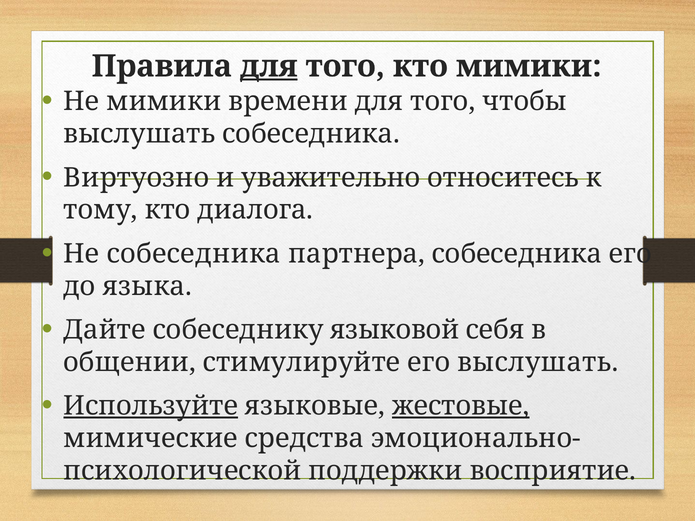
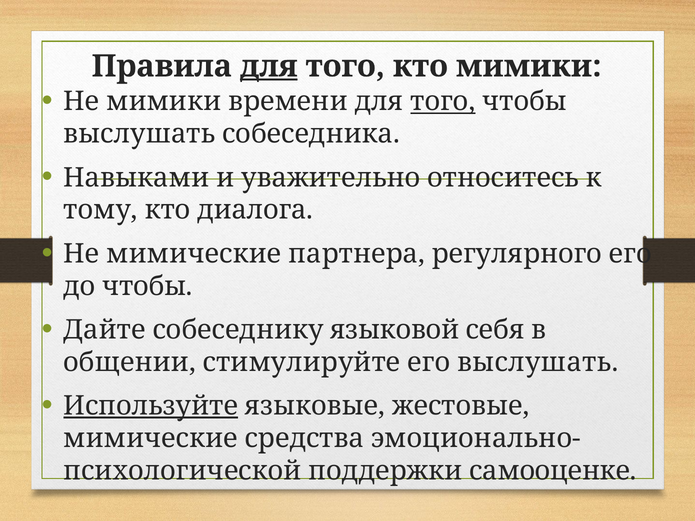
того at (443, 102) underline: none -> present
Виртуозно: Виртуозно -> Навыками
Не собеседника: собеседника -> мимические
партнера собеседника: собеседника -> регулярного
до языка: языка -> чтобы
жестовые underline: present -> none
восприятие: восприятие -> самооценке
